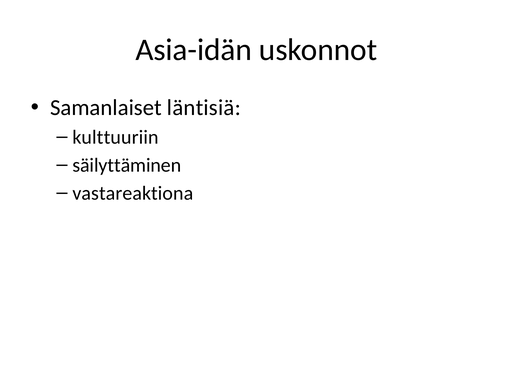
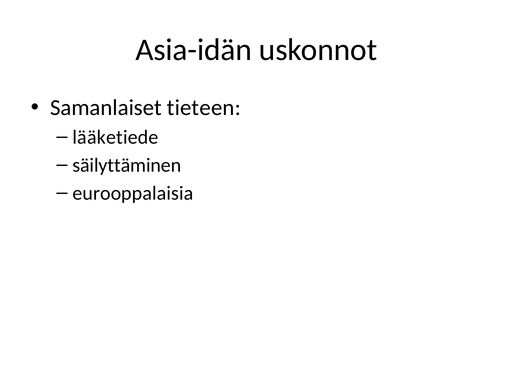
läntisiä: läntisiä -> tieteen
kulttuuriin: kulttuuriin -> lääketiede
vastareaktiona: vastareaktiona -> eurooppalaisia
